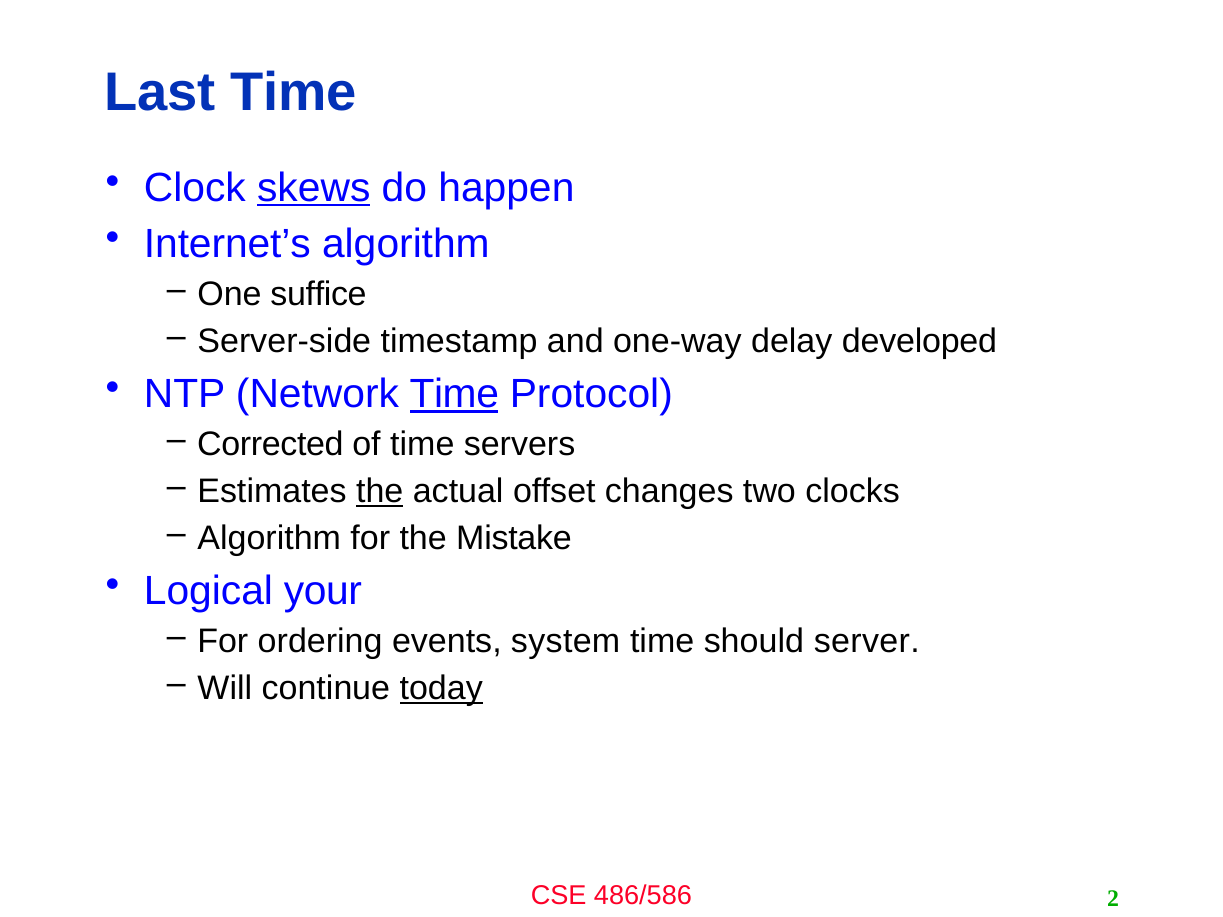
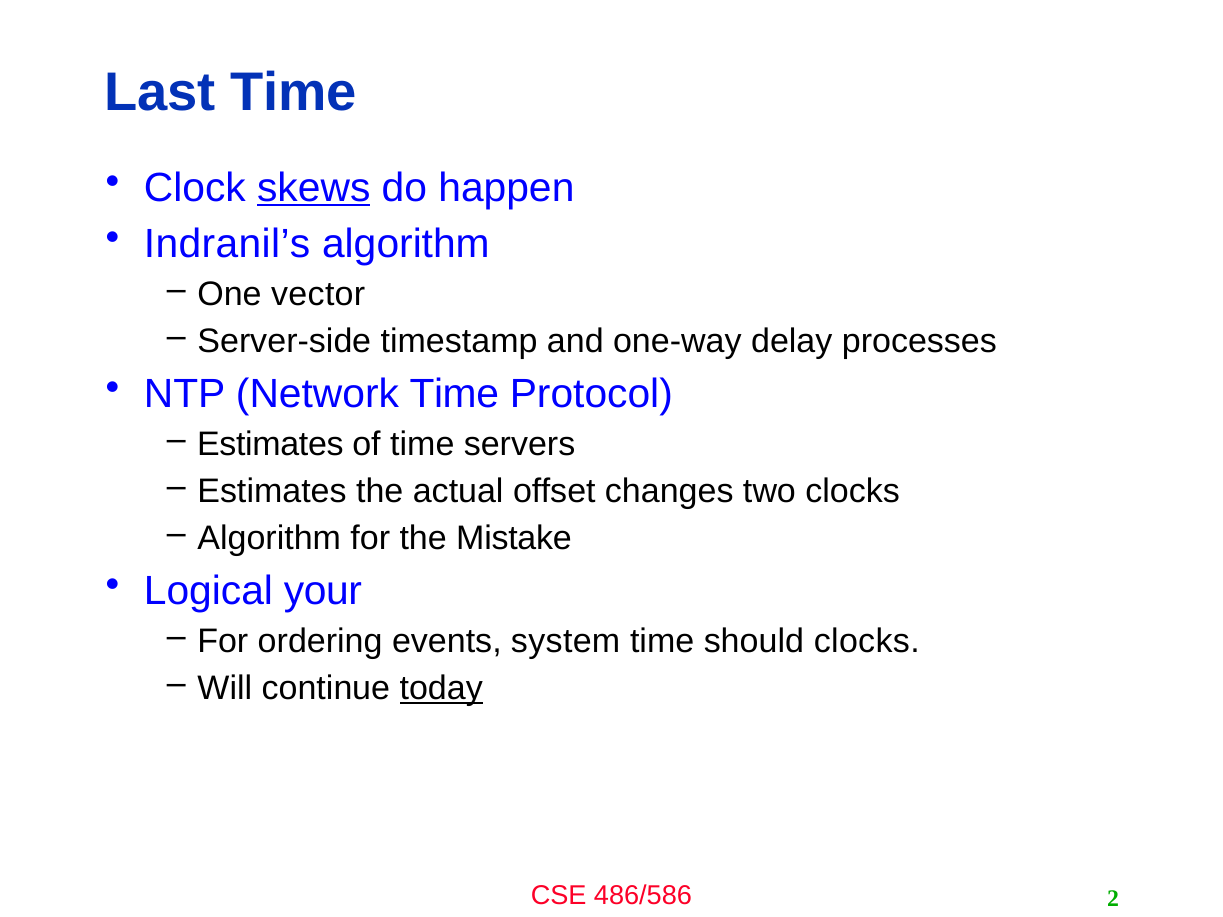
Internet’s: Internet’s -> Indranil’s
suffice: suffice -> vector
developed: developed -> processes
Time at (454, 394) underline: present -> none
Corrected at (270, 444): Corrected -> Estimates
the at (380, 491) underline: present -> none
should server: server -> clocks
